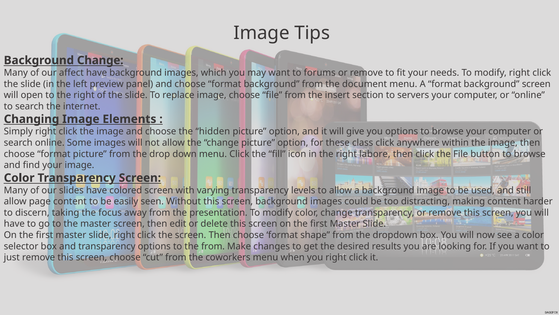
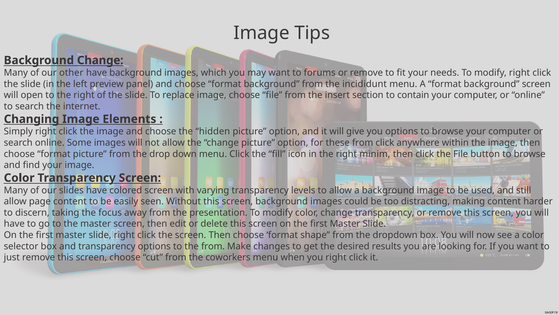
affect: affect -> other
document: document -> incididunt
servers: servers -> contain
these class: class -> from
labore: labore -> minim
